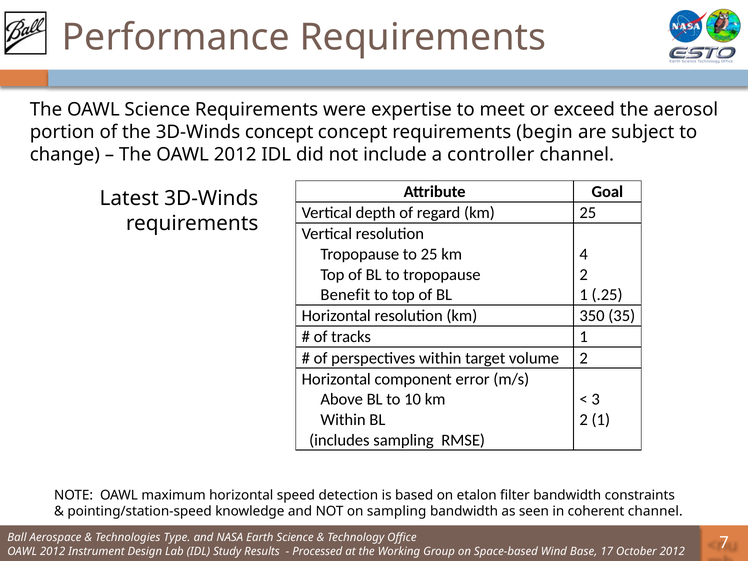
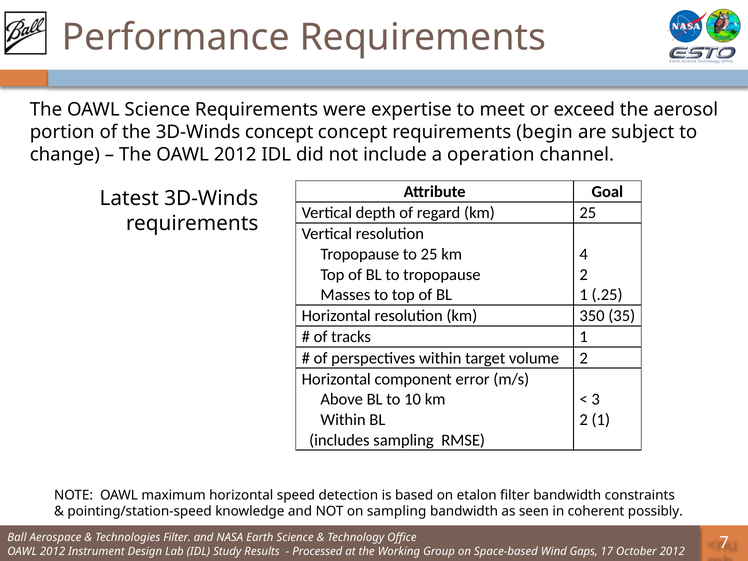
controller: controller -> operation
Benefit: Benefit -> Masses
coherent channel: channel -> possibly
Technologies Type: Type -> Filter
Base: Base -> Gaps
